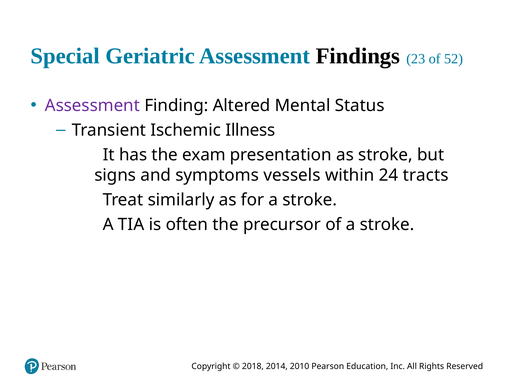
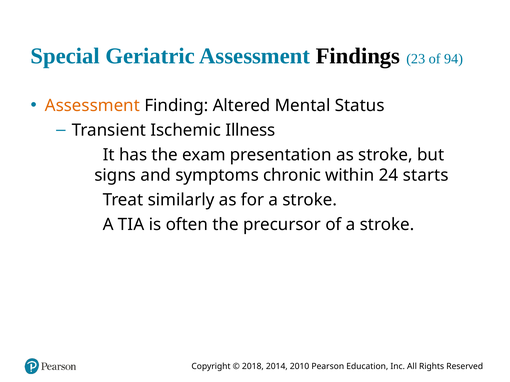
52: 52 -> 94
Assessment at (92, 106) colour: purple -> orange
vessels: vessels -> chronic
tracts: tracts -> starts
